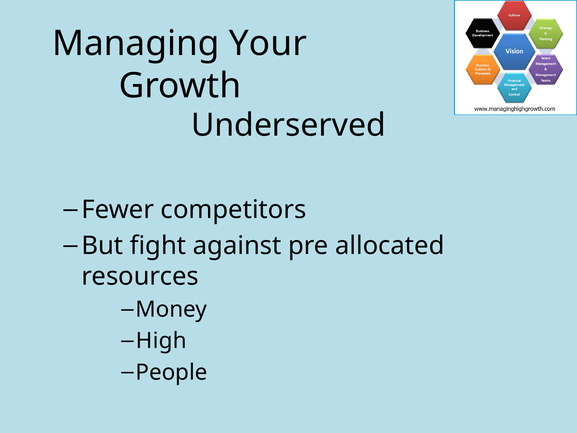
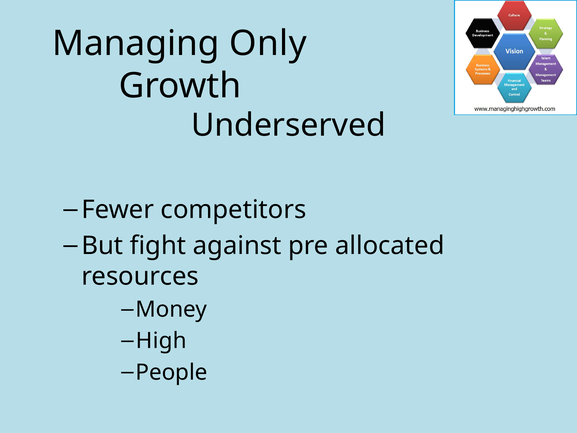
Your: Your -> Only
